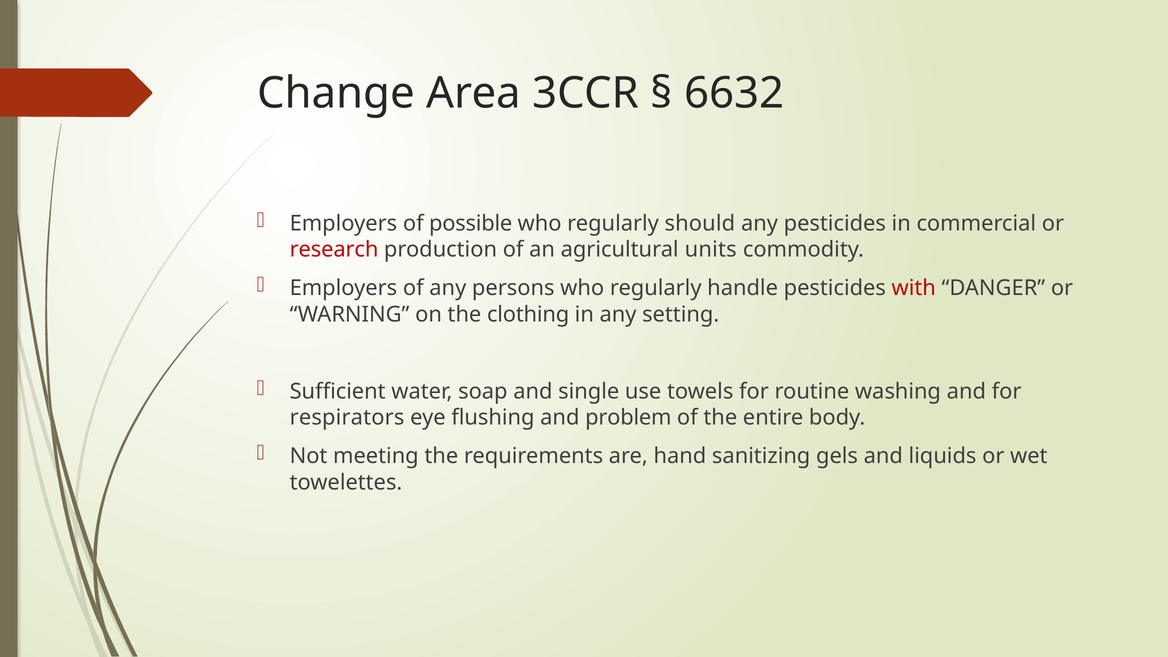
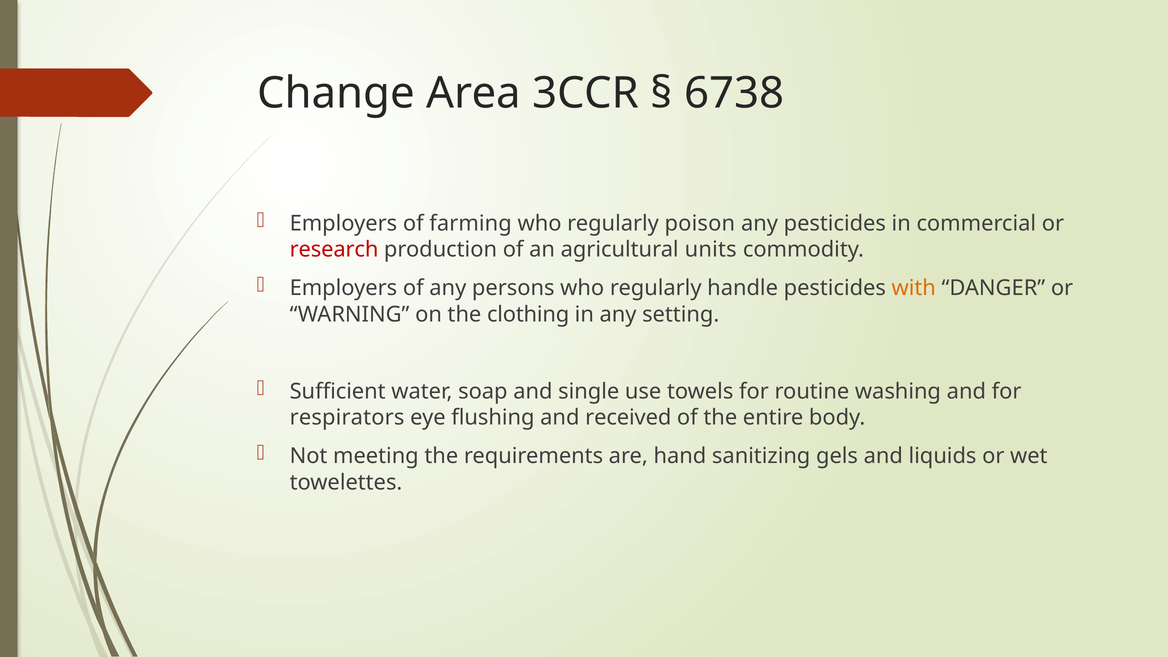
6632: 6632 -> 6738
possible: possible -> farming
should: should -> poison
with colour: red -> orange
problem: problem -> received
